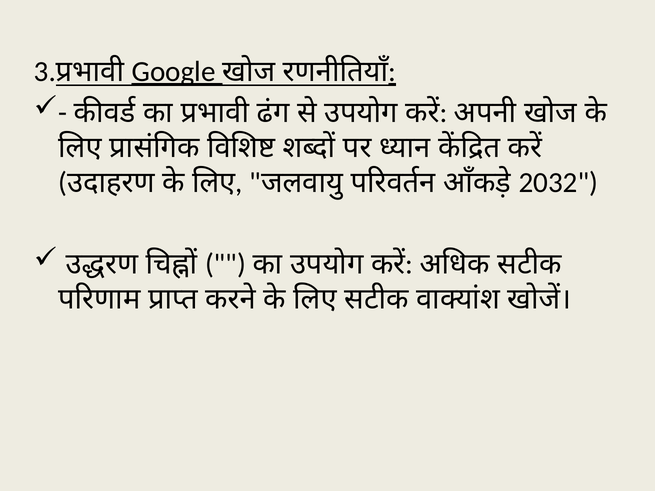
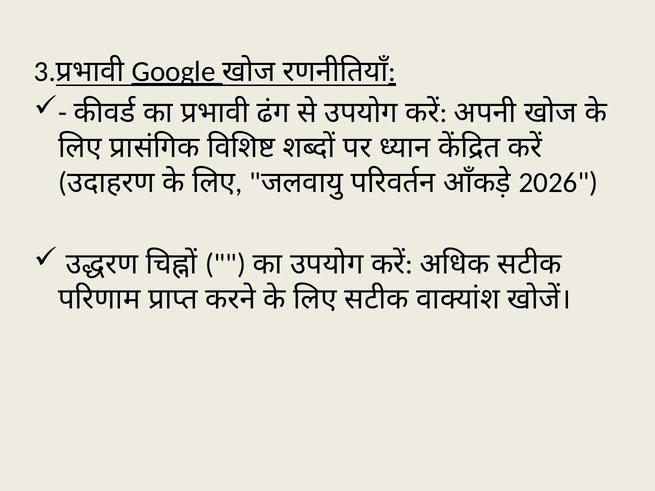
2032: 2032 -> 2026
